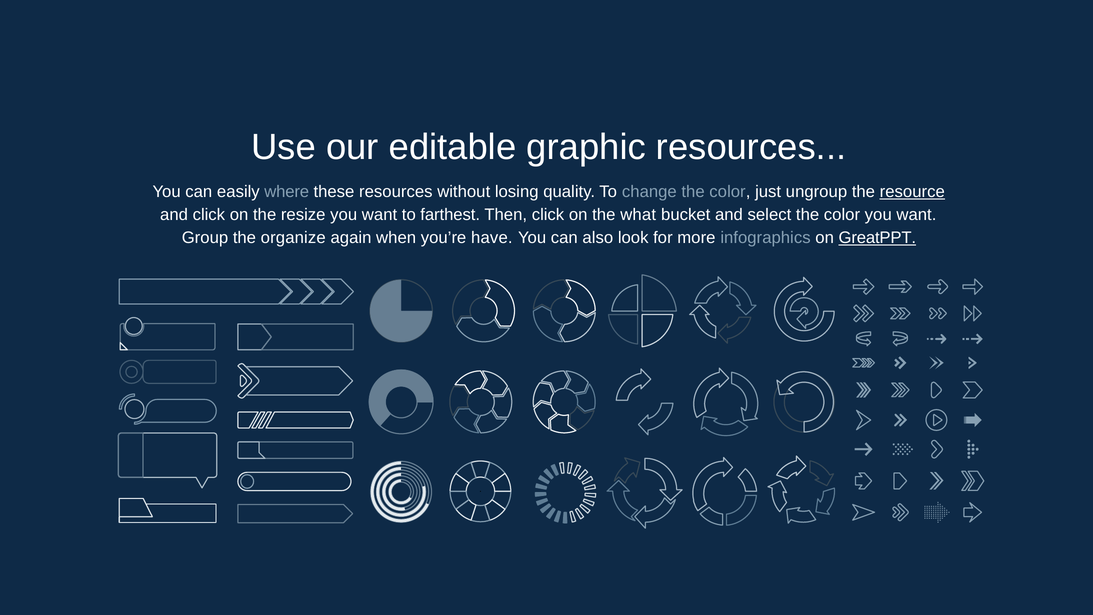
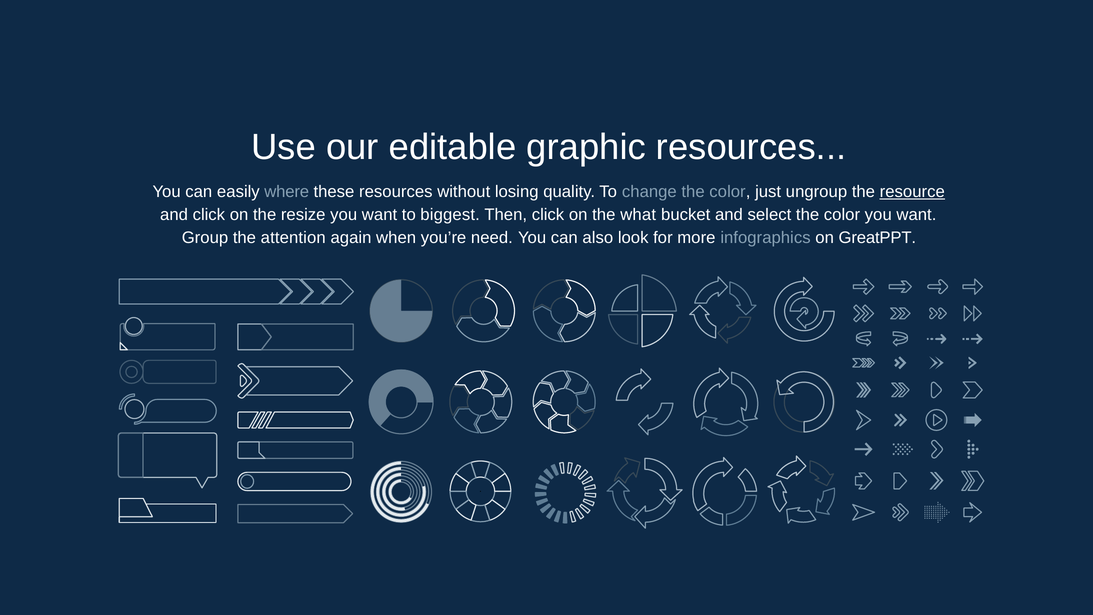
farthest: farthest -> biggest
organize: organize -> attention
have: have -> need
GreatPPT underline: present -> none
